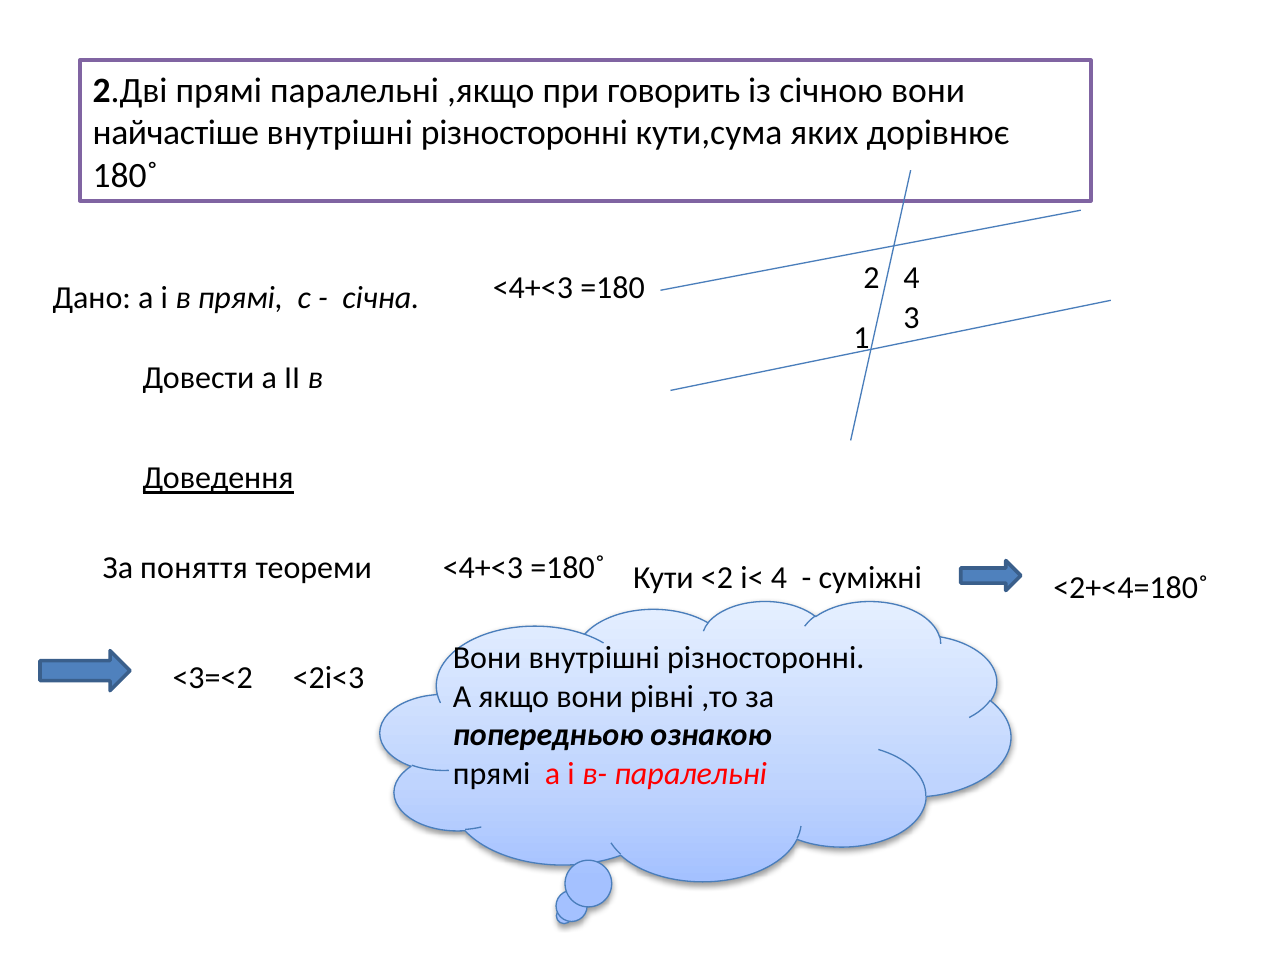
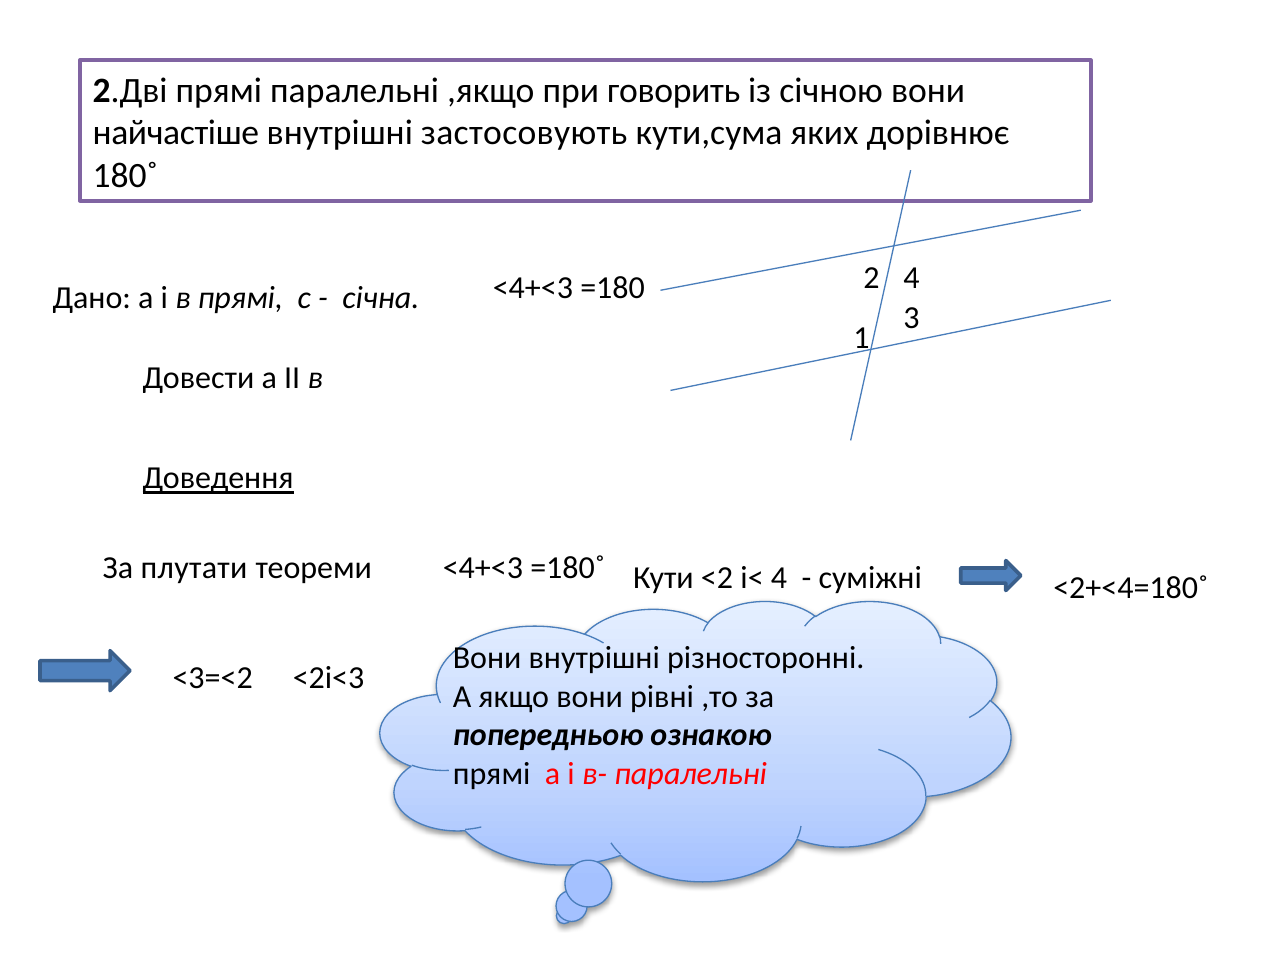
різносторонні at (524, 133): різносторонні -> застосовують
поняття: поняття -> плутати
